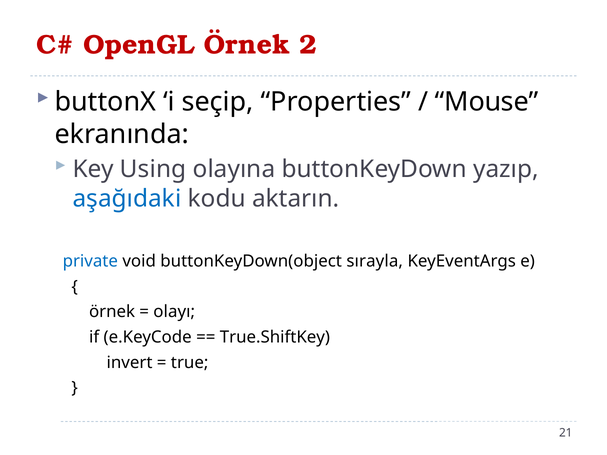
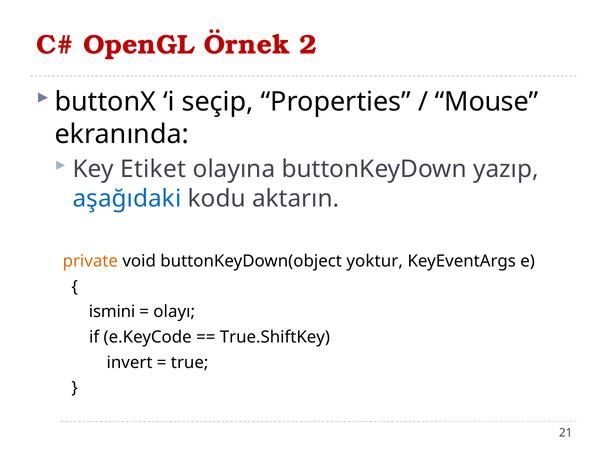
Using: Using -> Etiket
private colour: blue -> orange
sırayla: sırayla -> yoktur
örnek at (112, 312): örnek -> ismini
